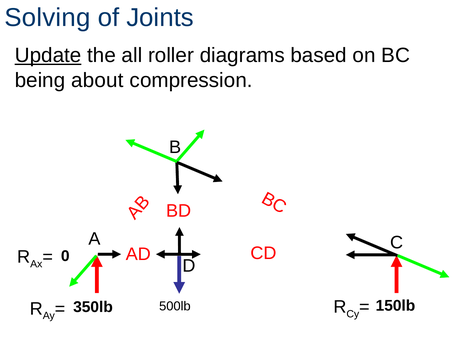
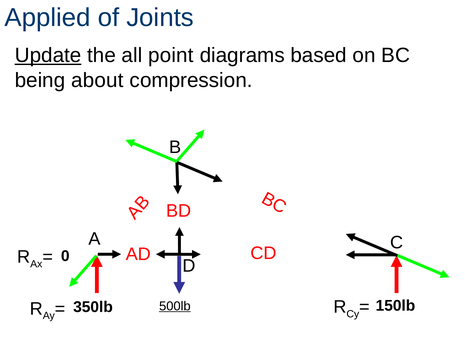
Solving: Solving -> Applied
roller: roller -> point
500lb underline: none -> present
